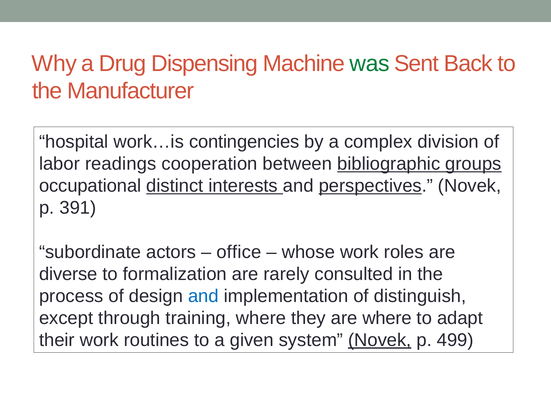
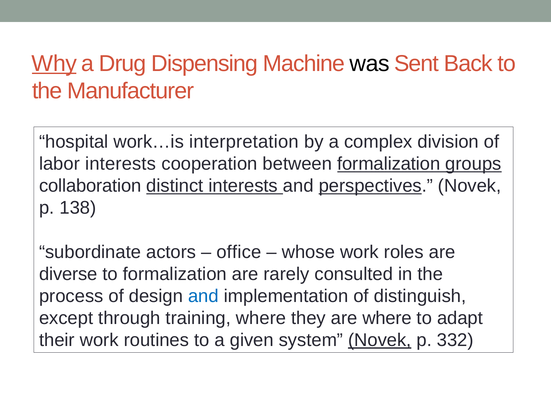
Why underline: none -> present
was colour: green -> black
contingencies: contingencies -> interpretation
labor readings: readings -> interests
between bibliographic: bibliographic -> formalization
occupational: occupational -> collaboration
391: 391 -> 138
499: 499 -> 332
